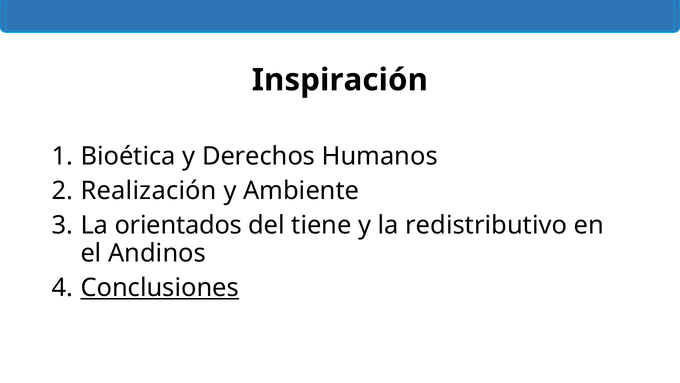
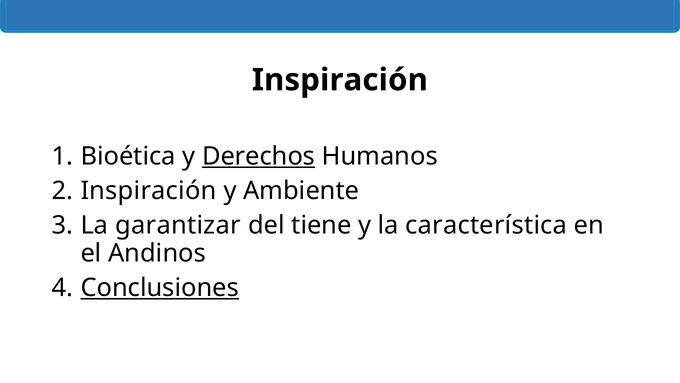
Derechos underline: none -> present
Realización at (149, 191): Realización -> Inspiración
orientados: orientados -> garantizar
redistributivo: redistributivo -> característica
